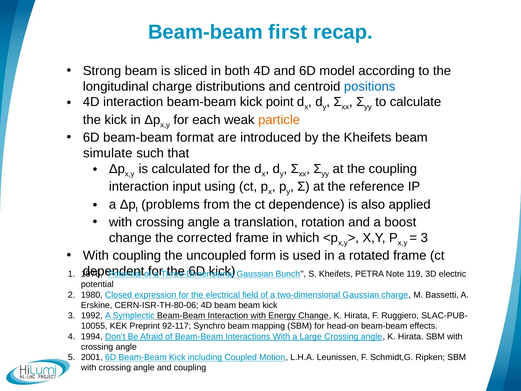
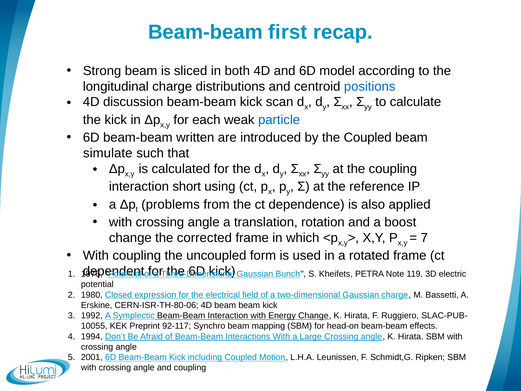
4D interaction: interaction -> discussion
point: point -> scan
particle colour: orange -> blue
format: format -> written
the Kheifets: Kheifets -> Coupled
input: input -> short
3 at (424, 238): 3 -> 7
